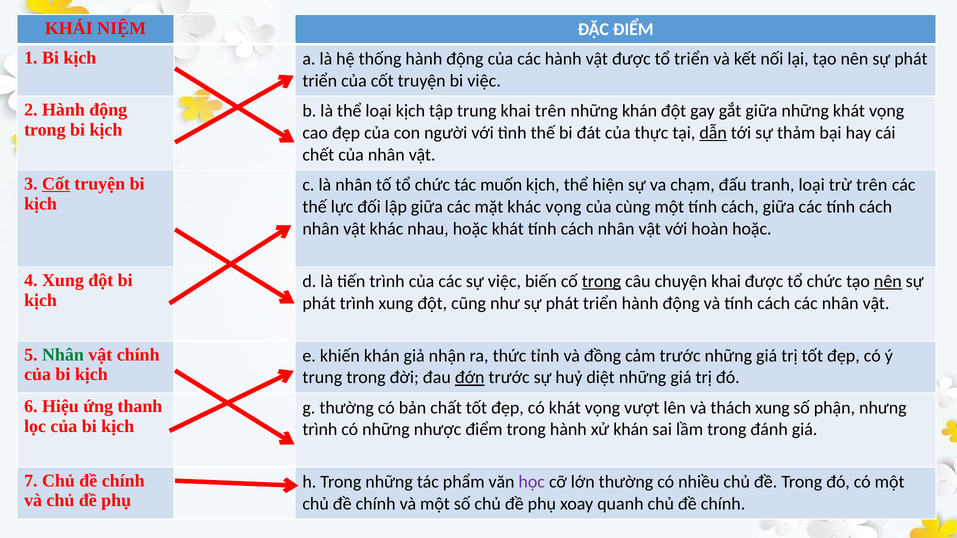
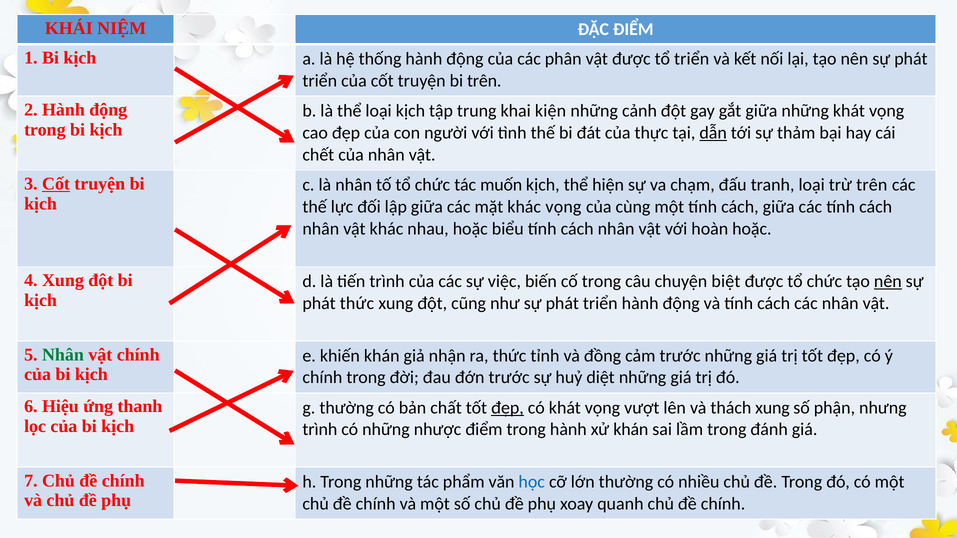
các hành: hành -> phân
bi việc: việc -> trên
khai trên: trên -> kiện
những khán: khán -> cảnh
hoặc khát: khát -> biểu
trong at (602, 282) underline: present -> none
chuyện khai: khai -> biệt
phát trình: trình -> thức
trung at (322, 378): trung -> chính
đớn underline: present -> none
đẹp at (507, 408) underline: none -> present
học colour: purple -> blue
